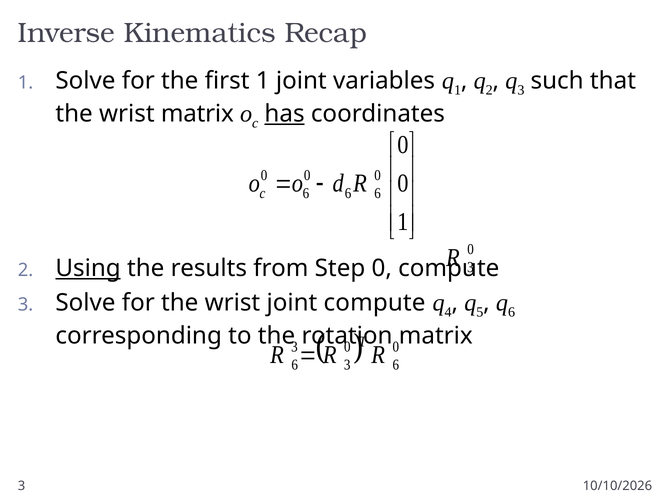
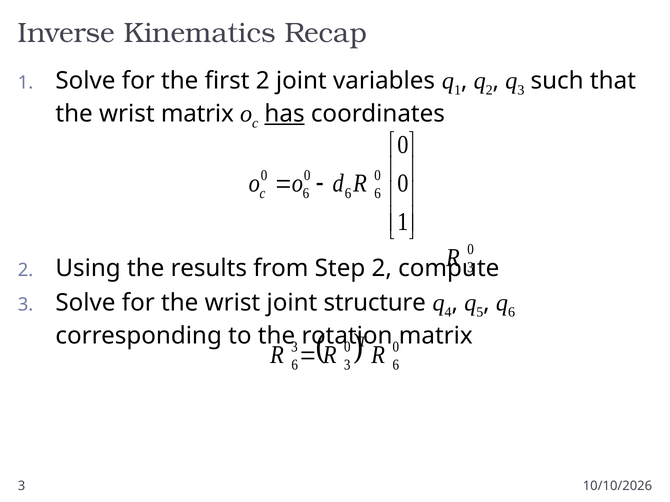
first 1: 1 -> 2
Using underline: present -> none
Step 0: 0 -> 2
joint compute: compute -> structure
